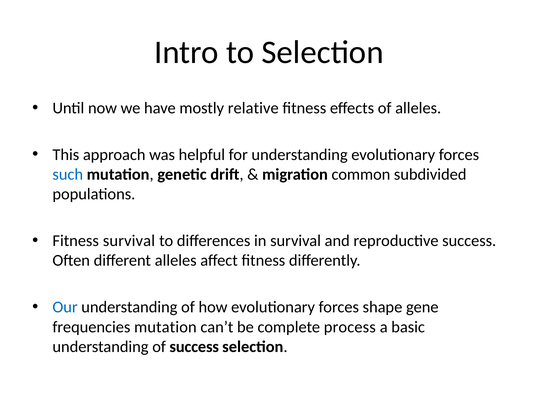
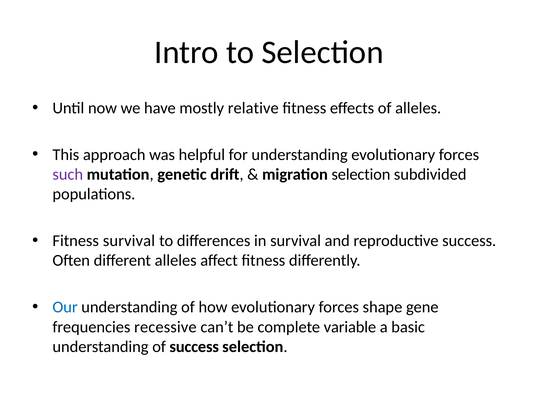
such colour: blue -> purple
migration common: common -> selection
frequencies mutation: mutation -> recessive
process: process -> variable
